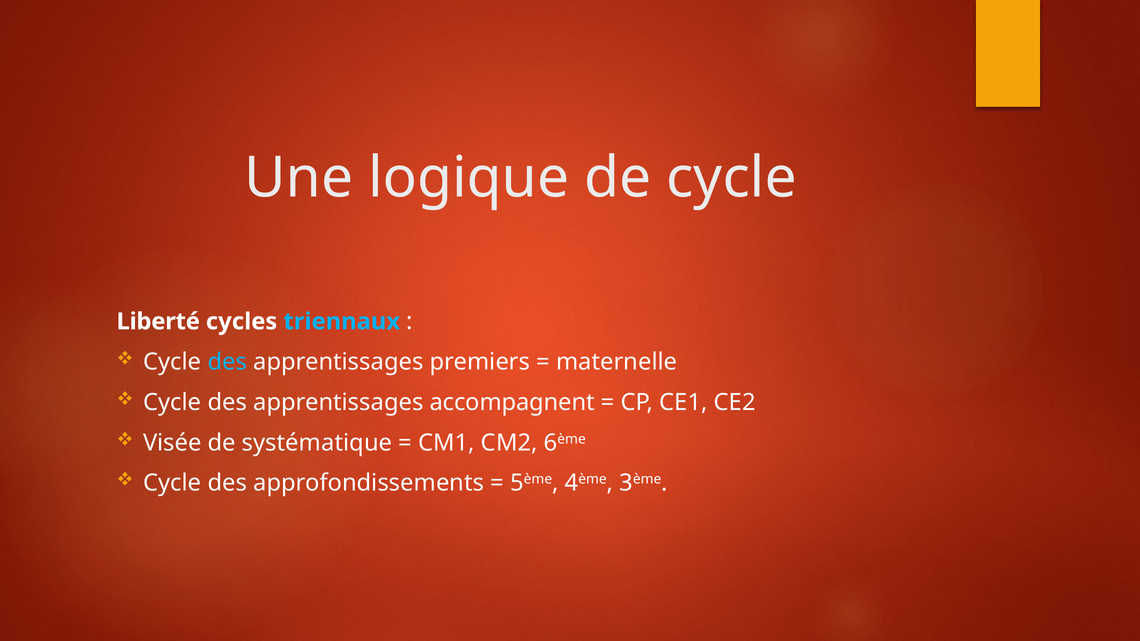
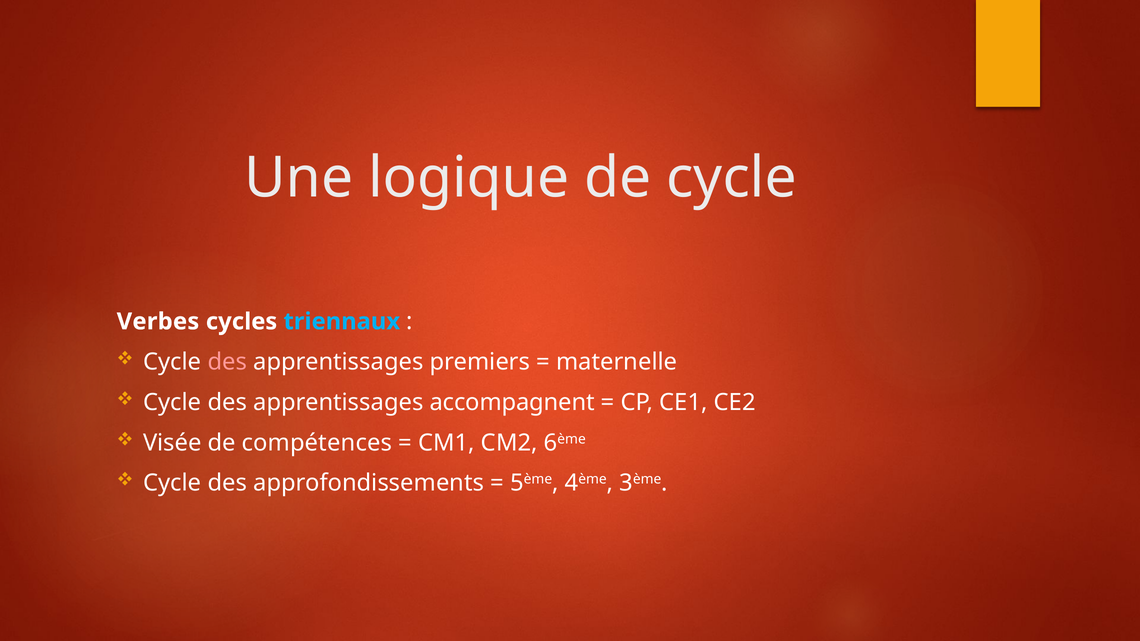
Liberté: Liberté -> Verbes
des at (227, 362) colour: light blue -> pink
systématique: systématique -> compétences
